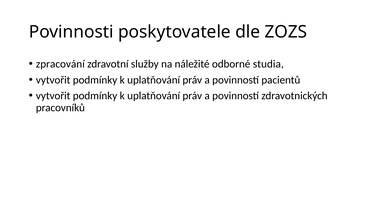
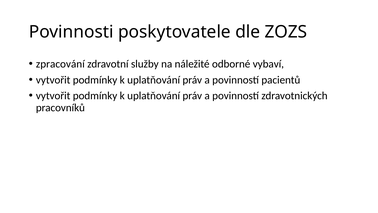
studia: studia -> vybaví
